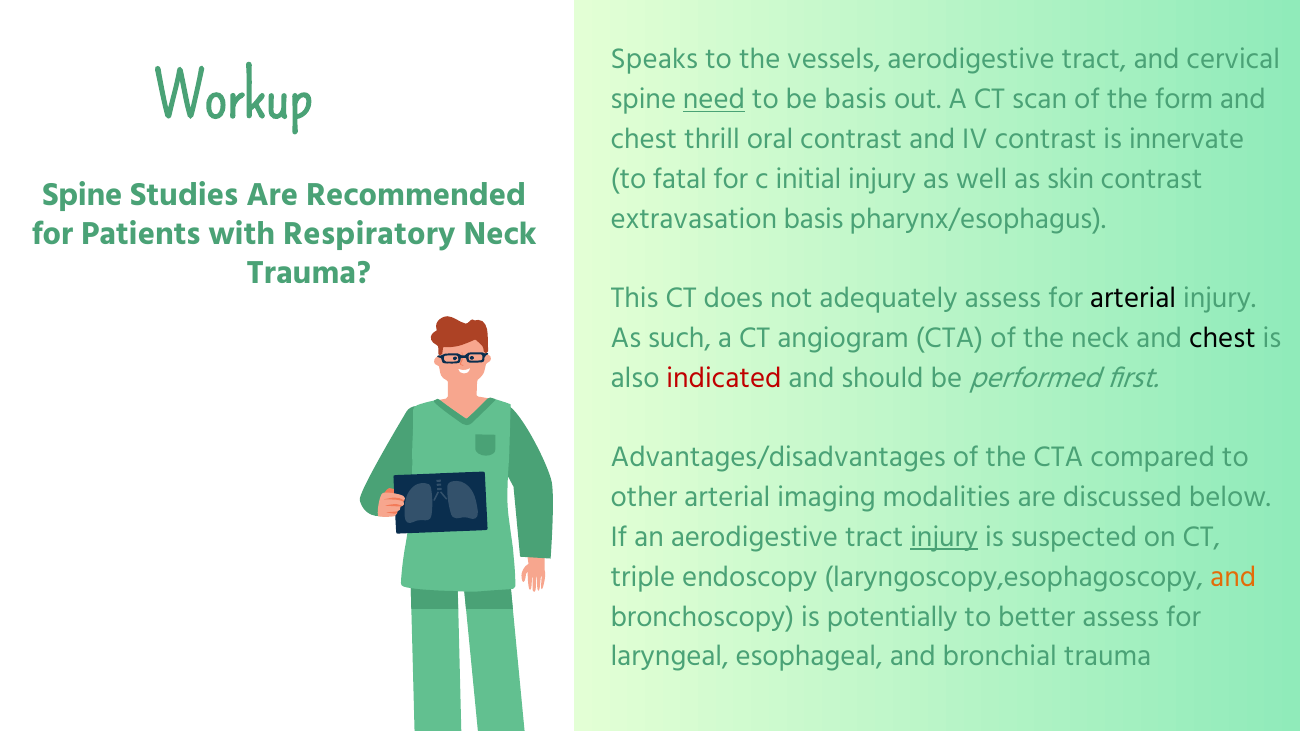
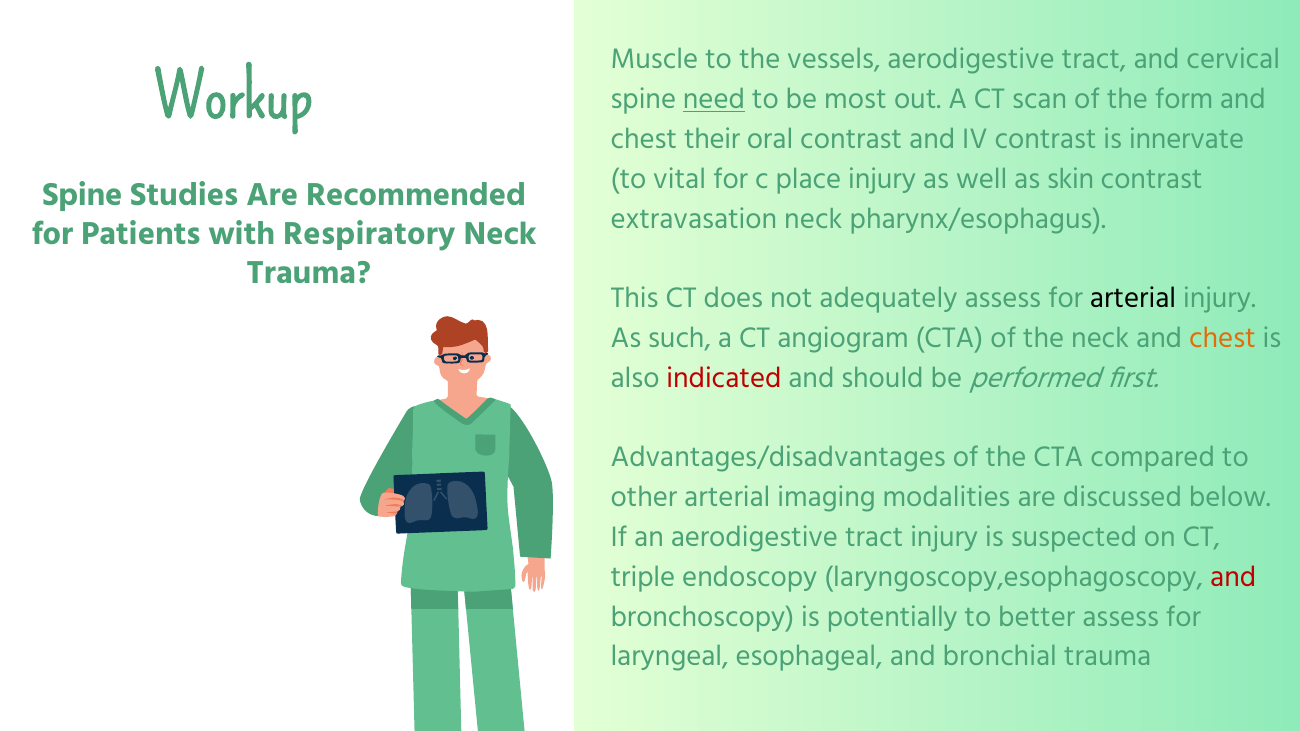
Speaks: Speaks -> Muscle
be basis: basis -> most
thrill: thrill -> their
fatal: fatal -> vital
initial: initial -> place
extravasation basis: basis -> neck
chest at (1222, 338) colour: black -> orange
injury at (944, 537) underline: present -> none
and at (1233, 577) colour: orange -> red
